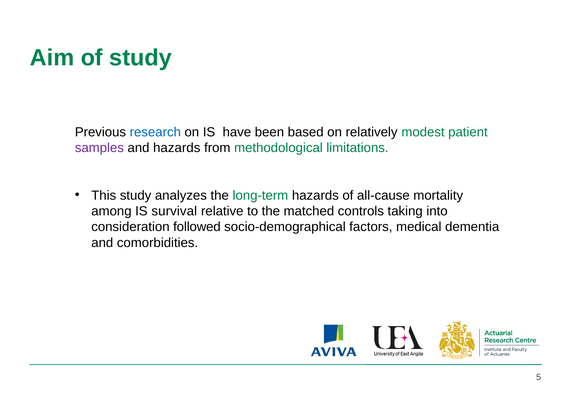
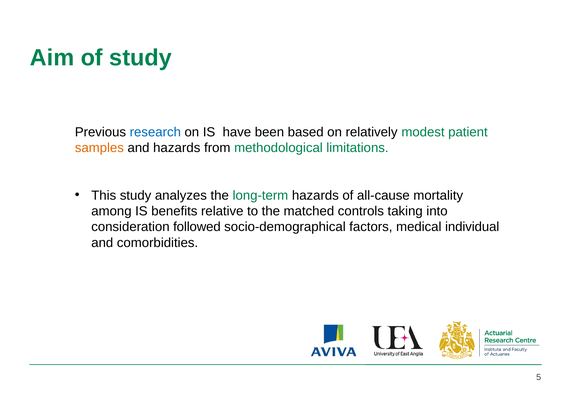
samples colour: purple -> orange
survival: survival -> benefits
dementia: dementia -> individual
